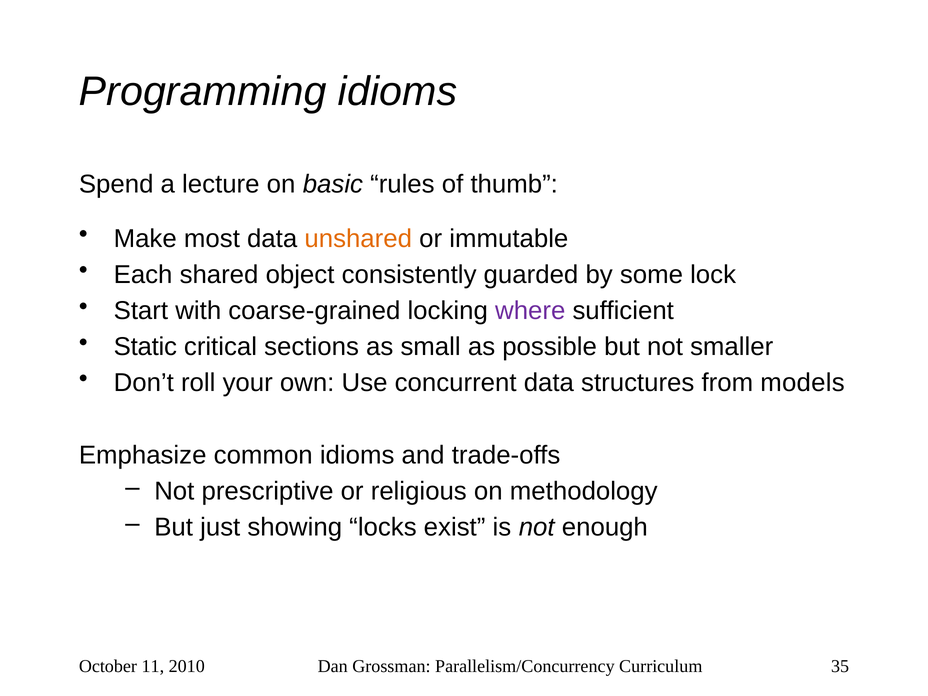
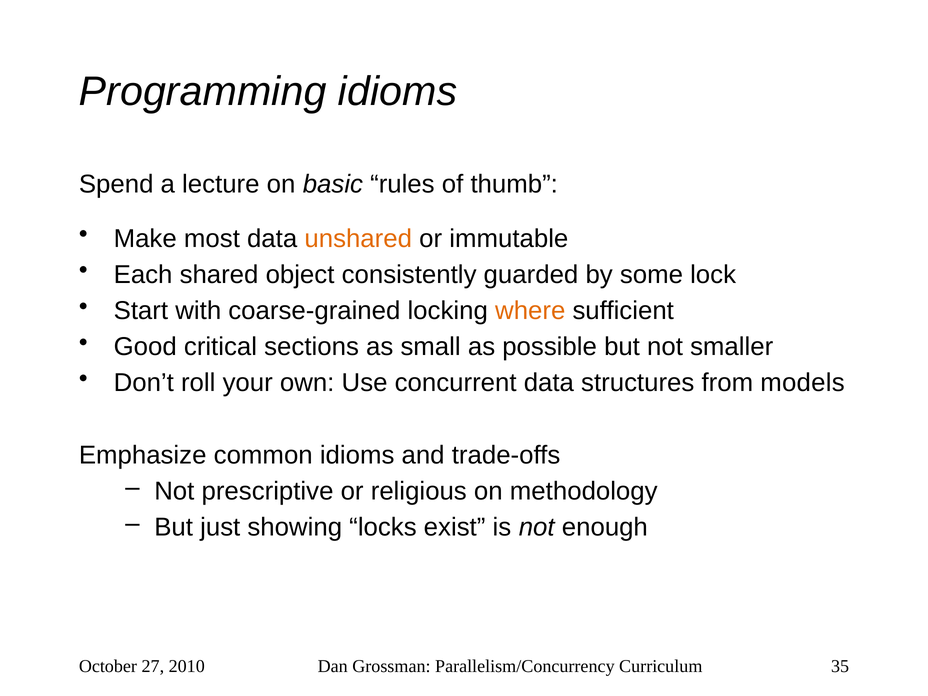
where colour: purple -> orange
Static: Static -> Good
11: 11 -> 27
